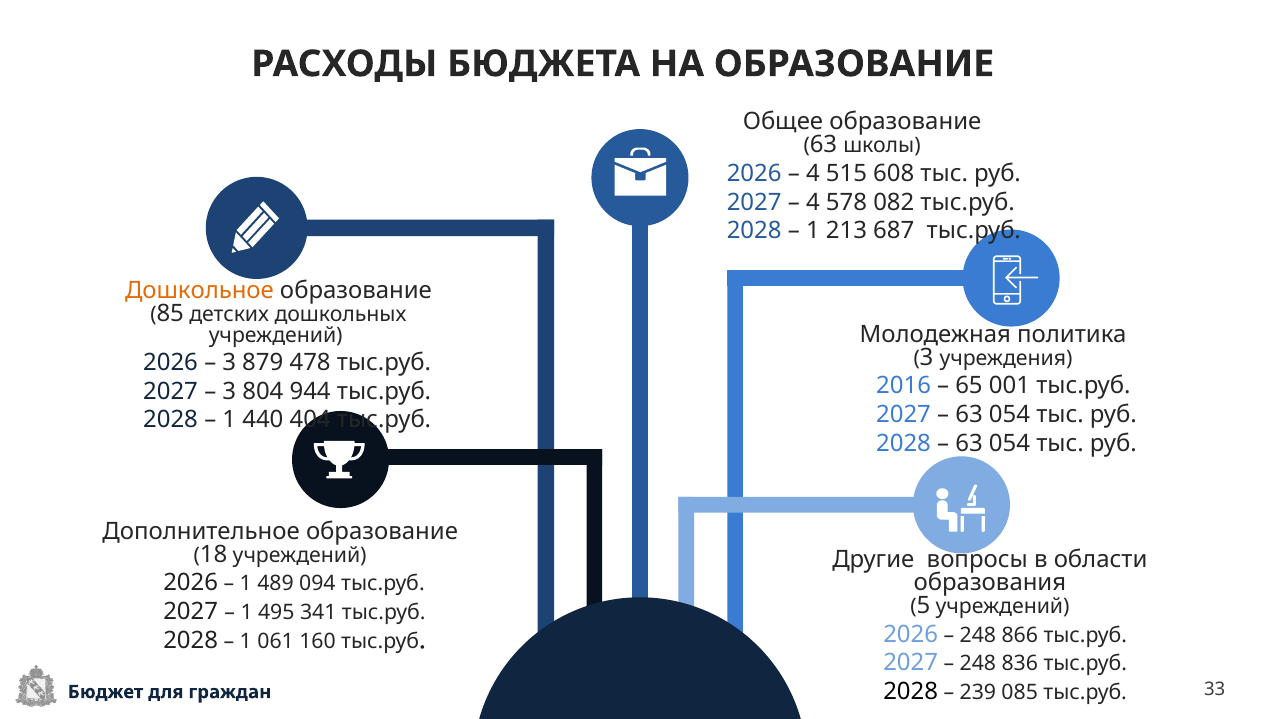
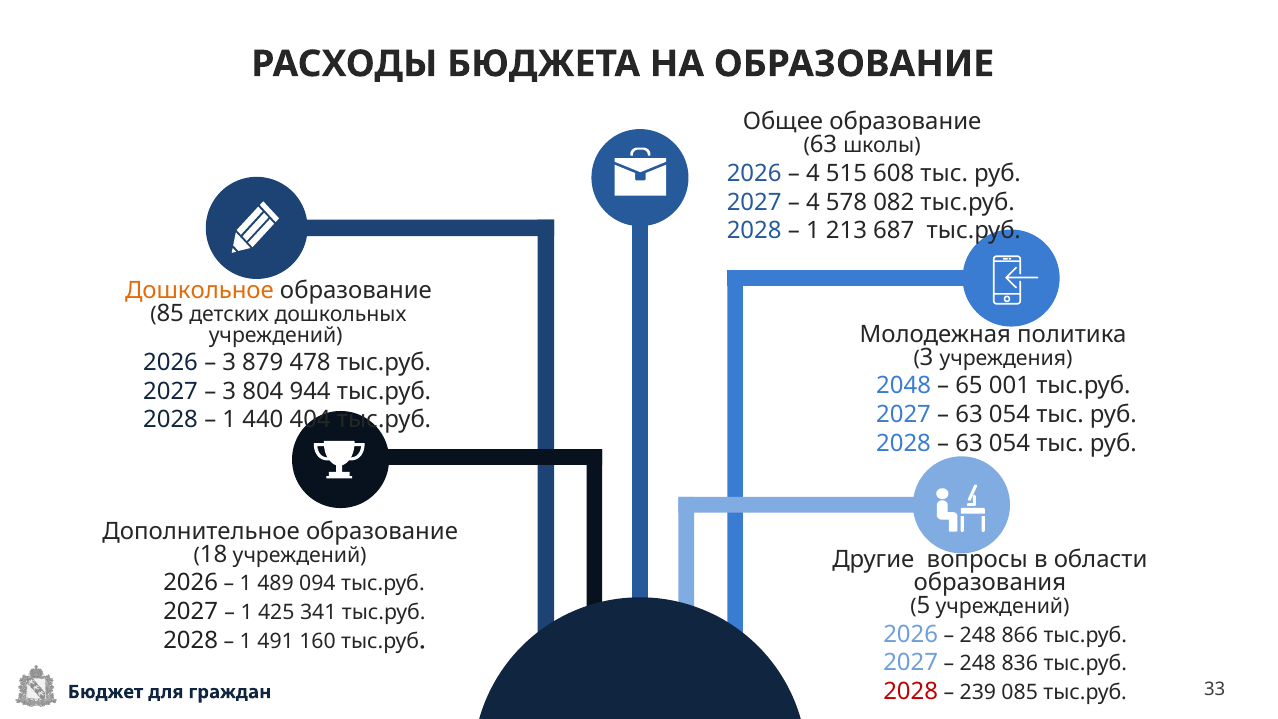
2016: 2016 -> 2048
495: 495 -> 425
061: 061 -> 491
2028 at (911, 692) colour: black -> red
